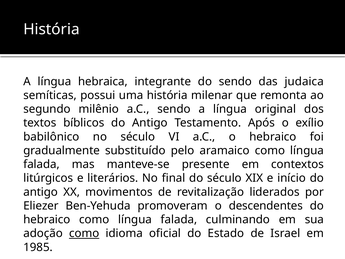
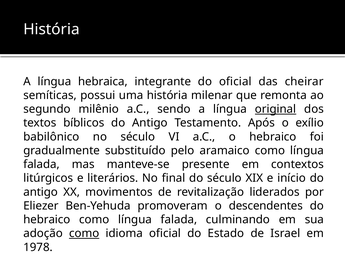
do sendo: sendo -> oficial
judaica: judaica -> cheirar
original underline: none -> present
1985: 1985 -> 1978
